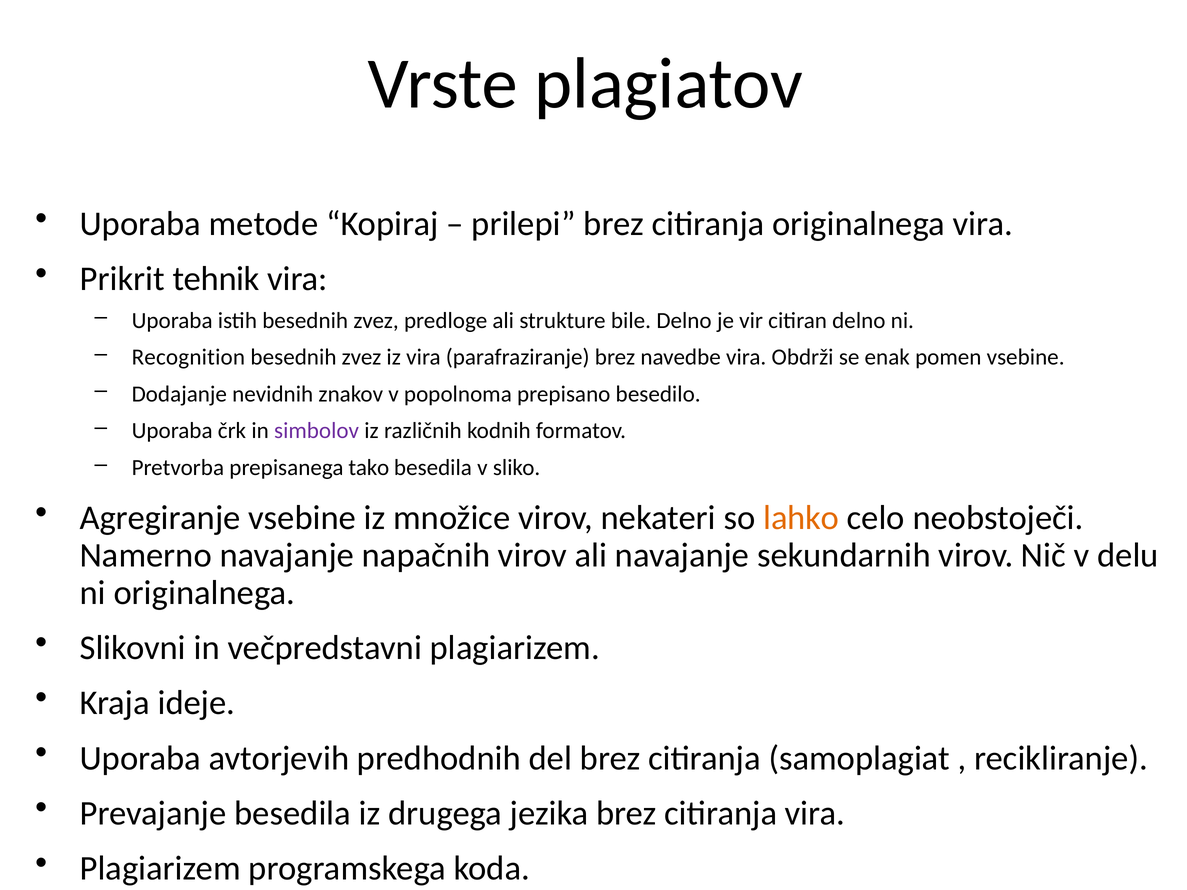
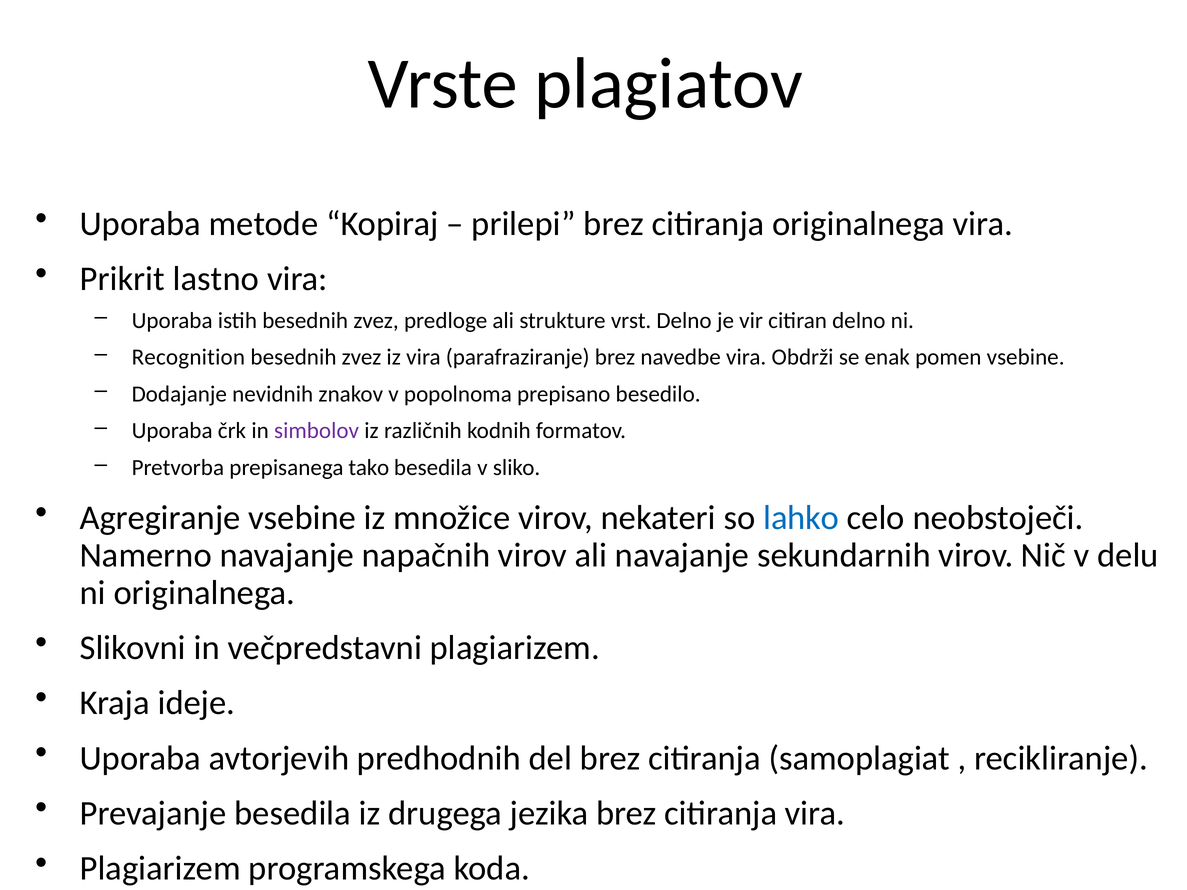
tehnik: tehnik -> lastno
bile: bile -> vrst
lahko colour: orange -> blue
